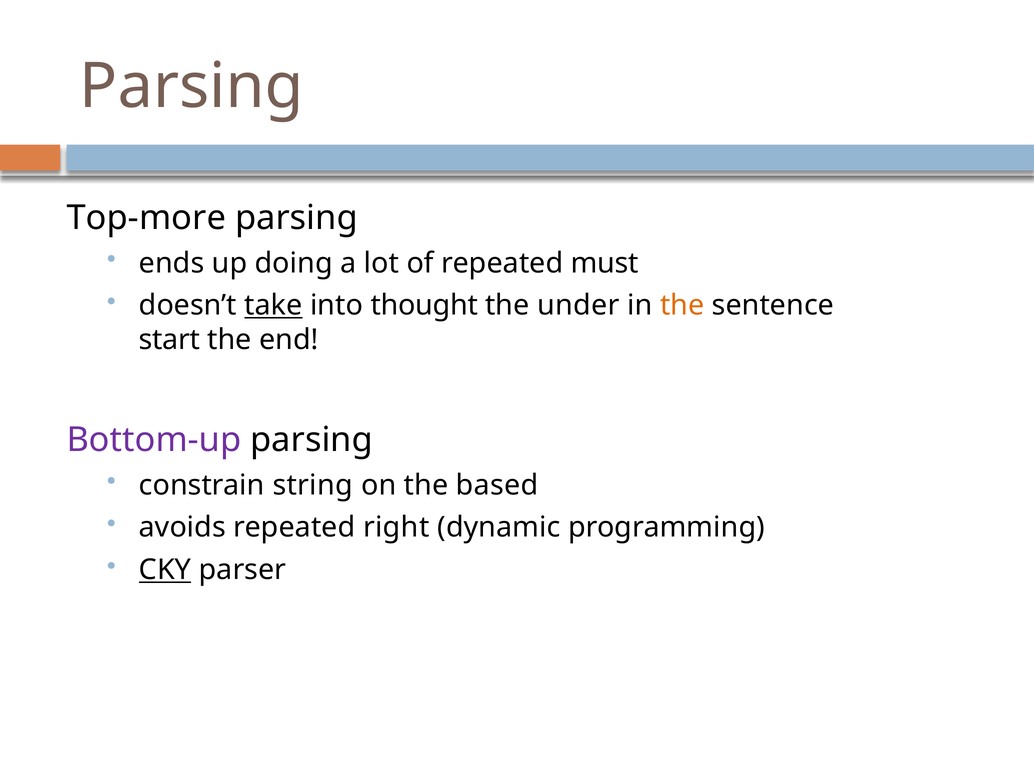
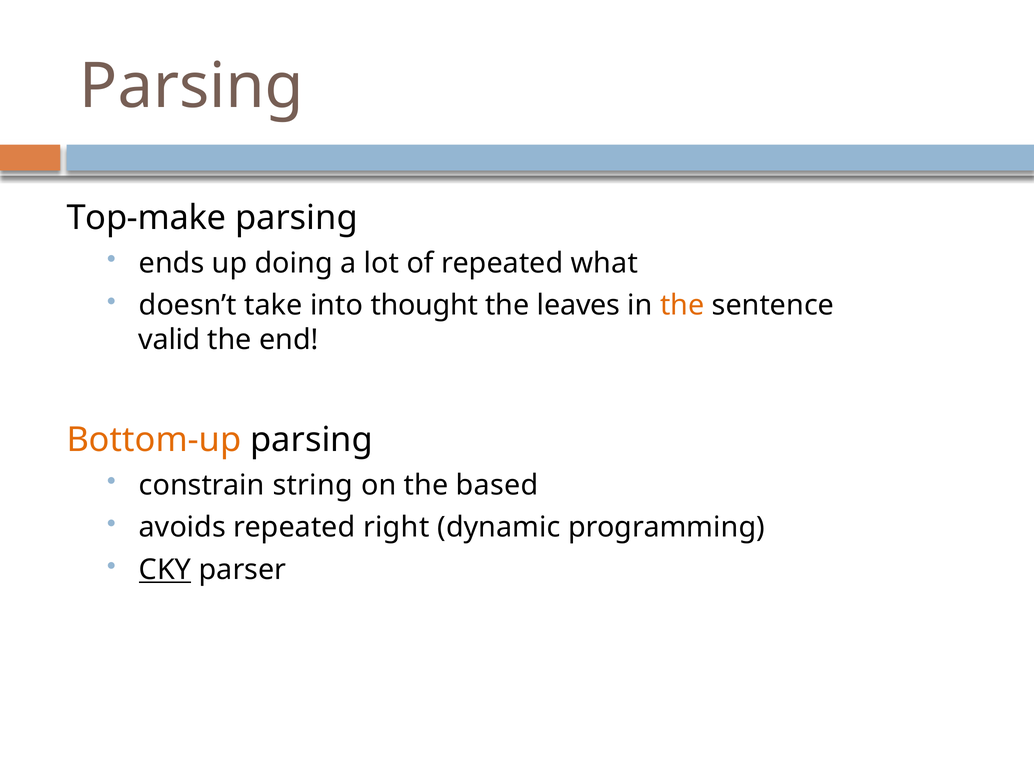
Top-more: Top-more -> Top-make
must: must -> what
take underline: present -> none
under: under -> leaves
start: start -> valid
Bottom-up colour: purple -> orange
